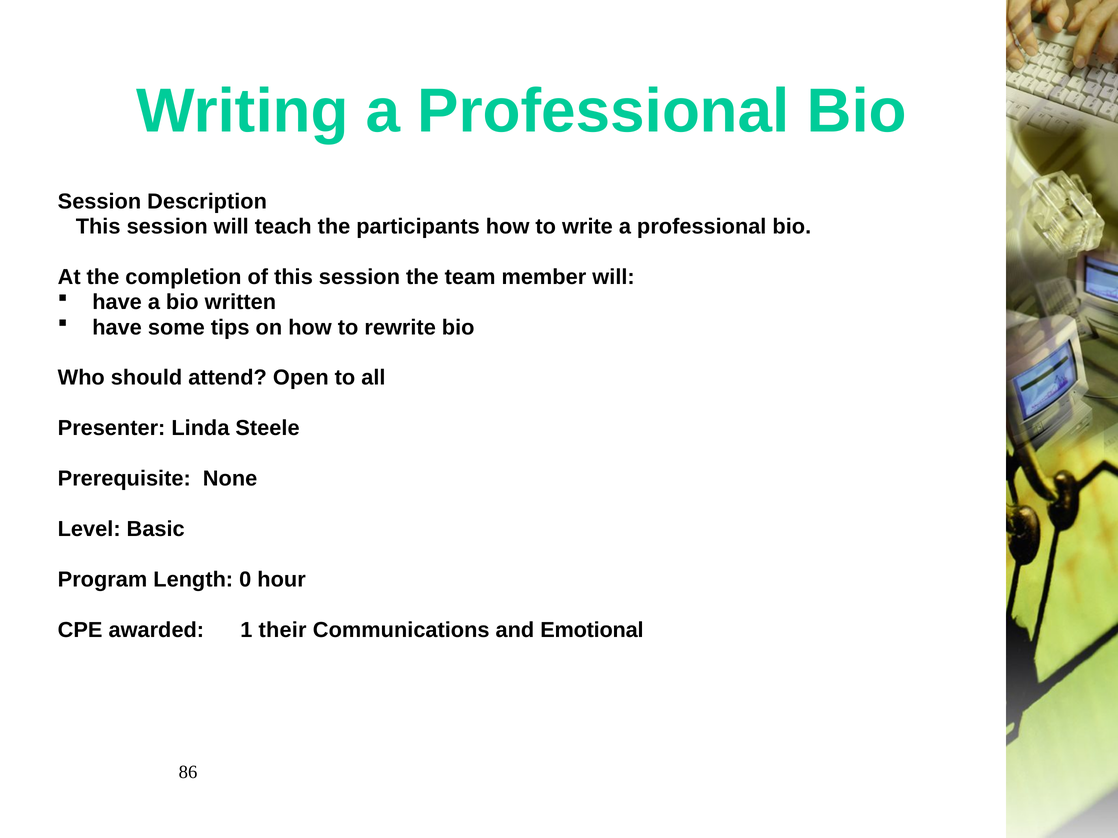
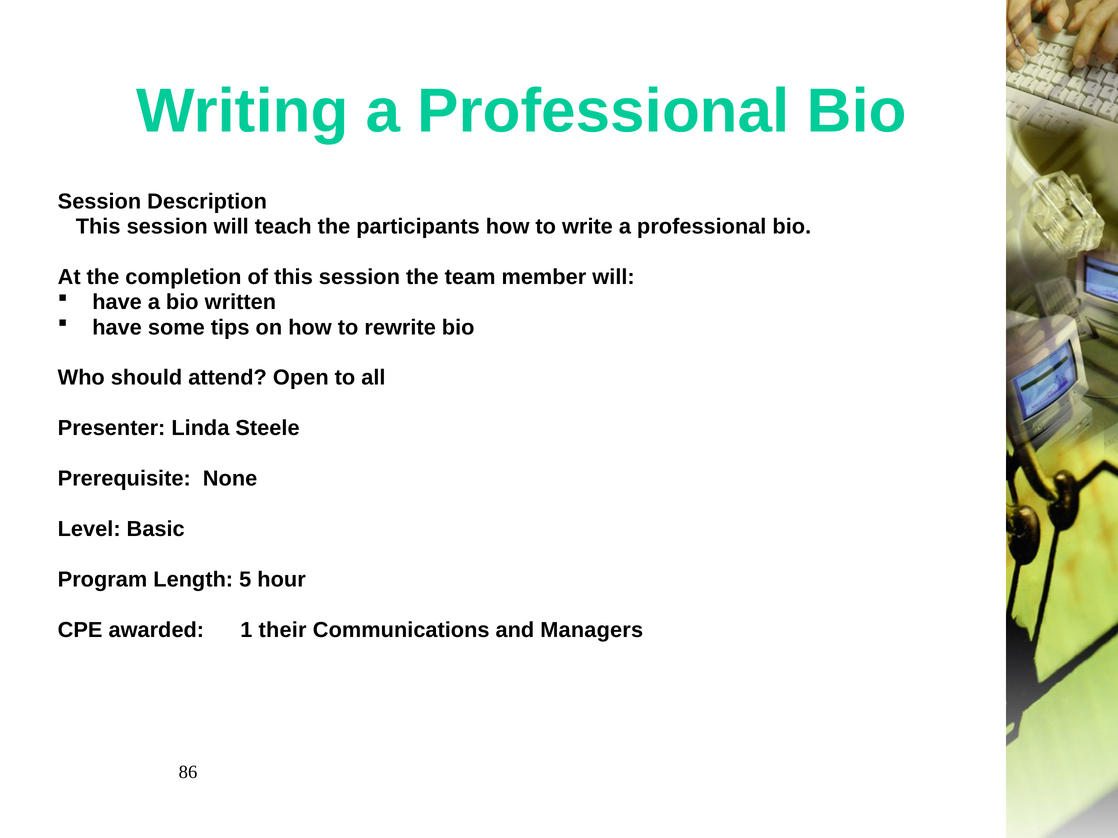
0: 0 -> 5
Emotional: Emotional -> Managers
